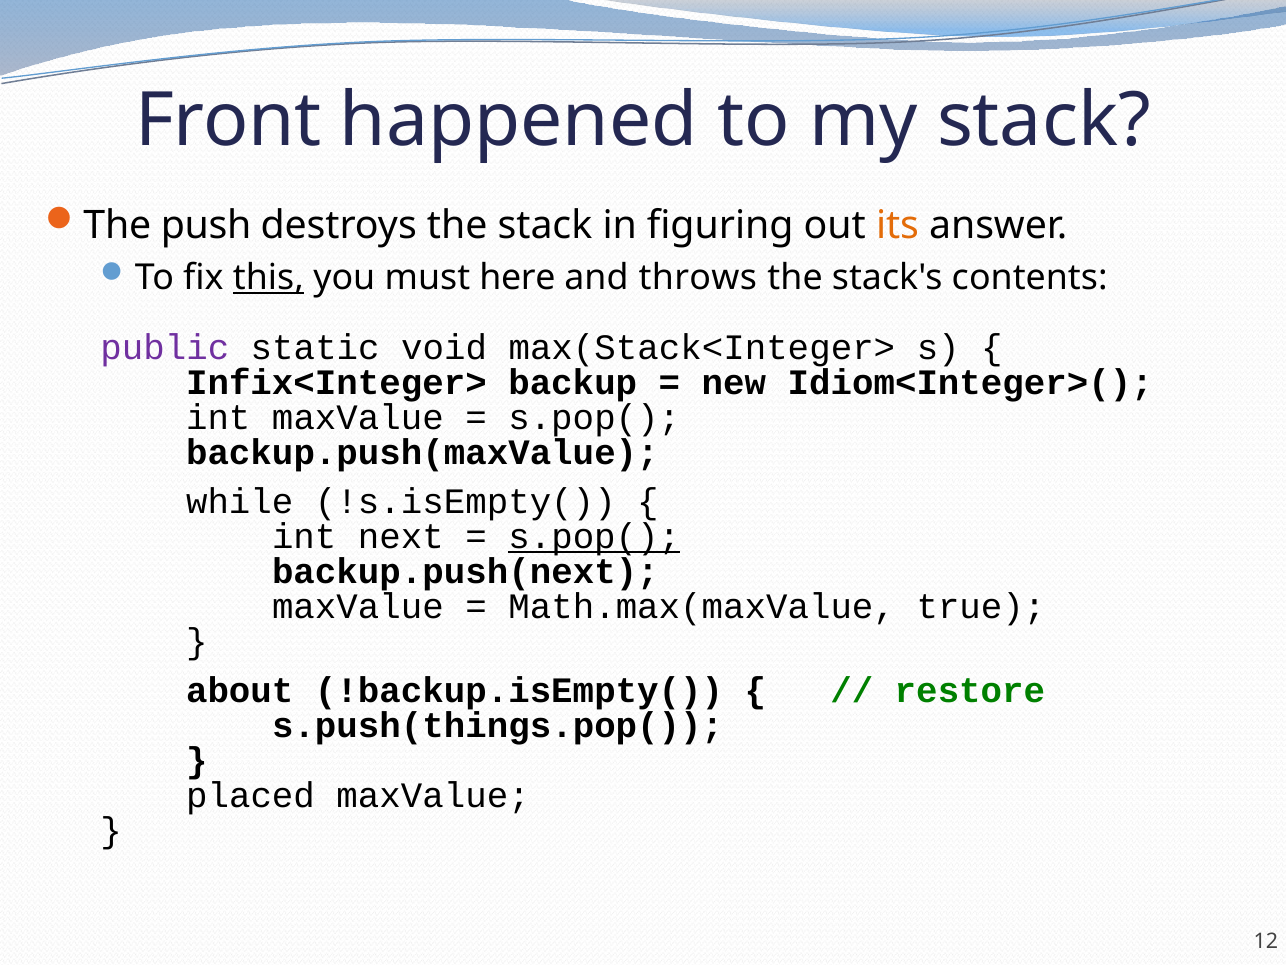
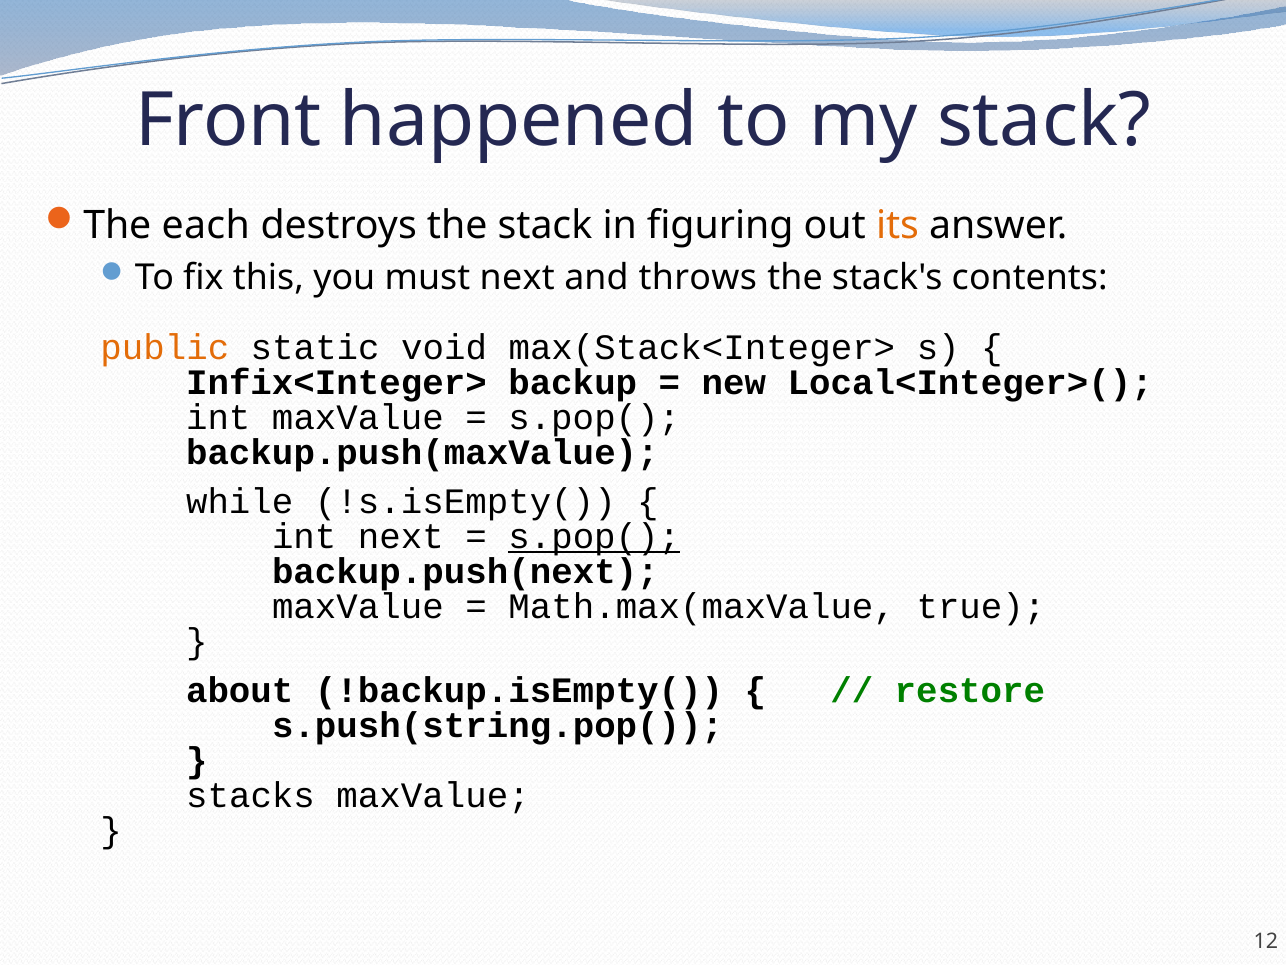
push: push -> each
this underline: present -> none
must here: here -> next
public colour: purple -> orange
Idiom<Integer>(: Idiom<Integer>( -> Local<Integer>(
s.push(things.pop(: s.push(things.pop( -> s.push(string.pop(
placed: placed -> stacks
